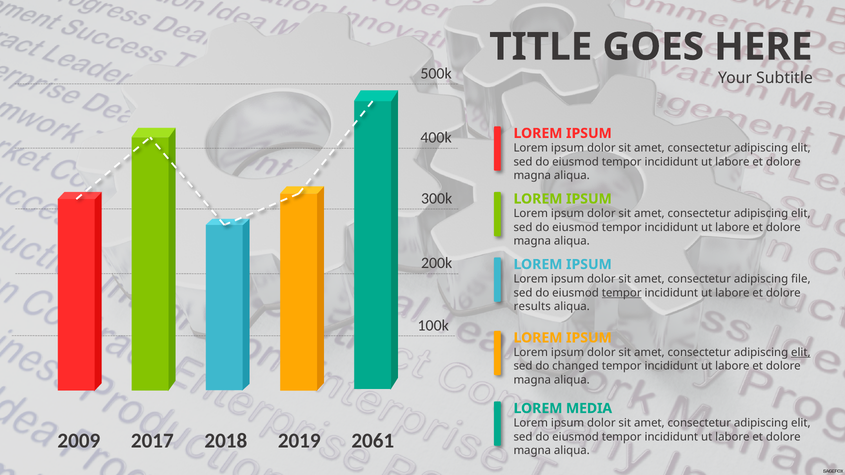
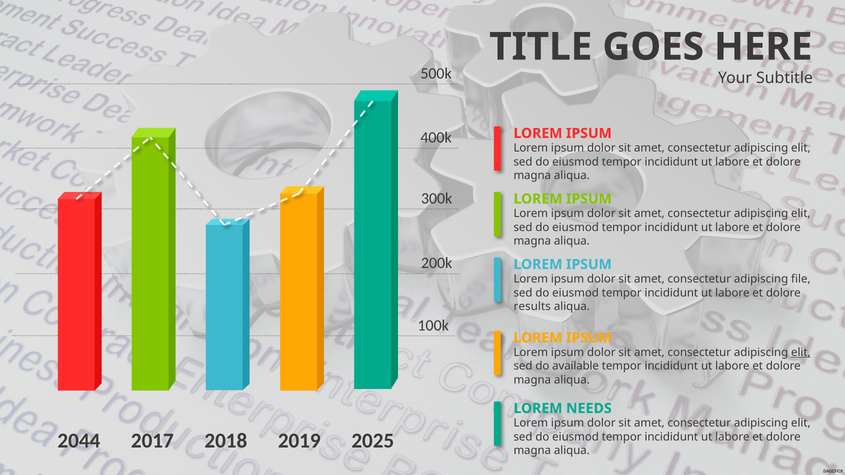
tempor at (622, 293) underline: present -> none
changed: changed -> available
MEDIA: MEDIA -> NEEDS
2009: 2009 -> 2044
2061: 2061 -> 2025
